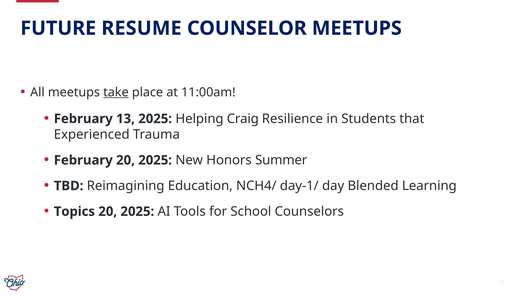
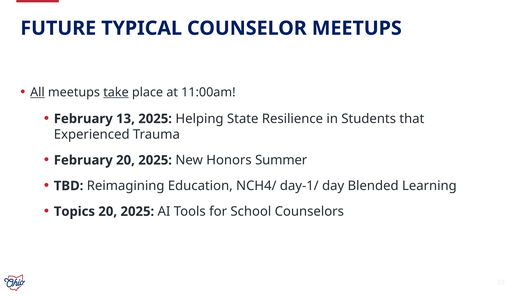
RESUME: RESUME -> TYPICAL
All underline: none -> present
Craig: Craig -> State
